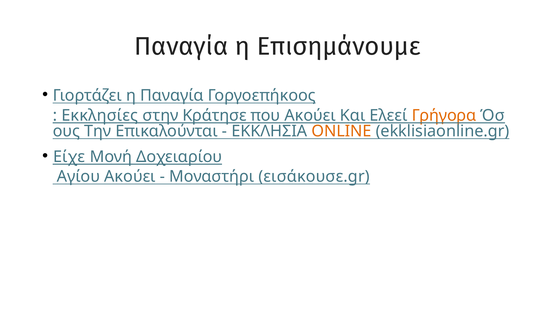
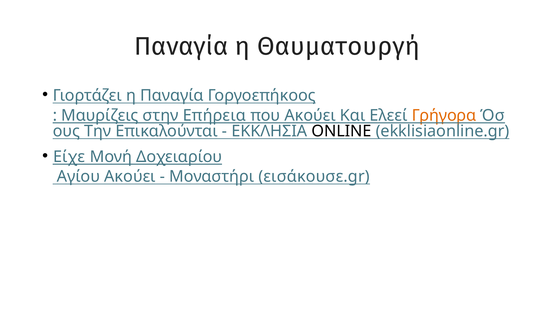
Επισημάνουμε: Επισημάνουμε -> Θαυματουργή
Εκκλησίες: Εκκλησίες -> Μαυρίζεις
Κράτησε: Κράτησε -> Επήρεια
ONLINE colour: orange -> black
